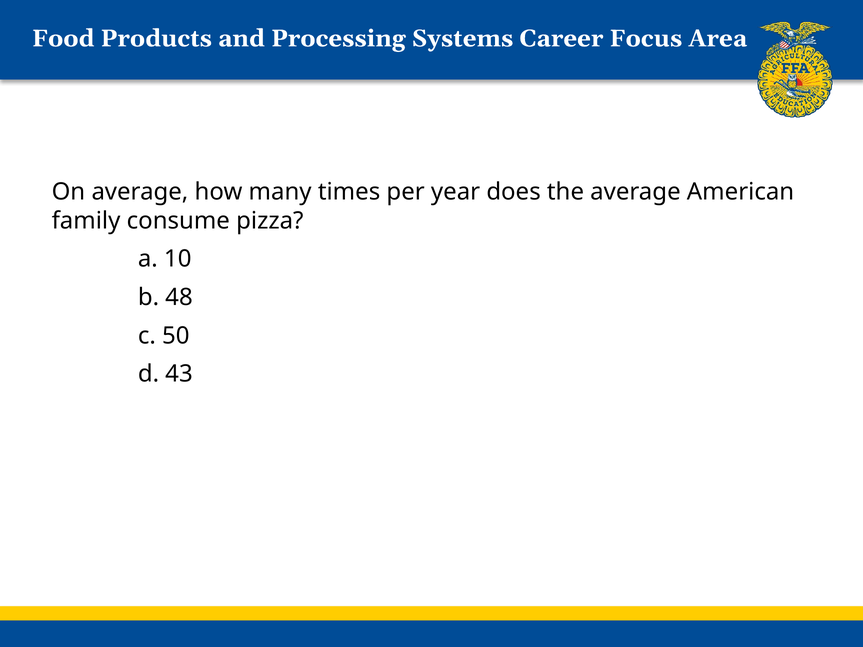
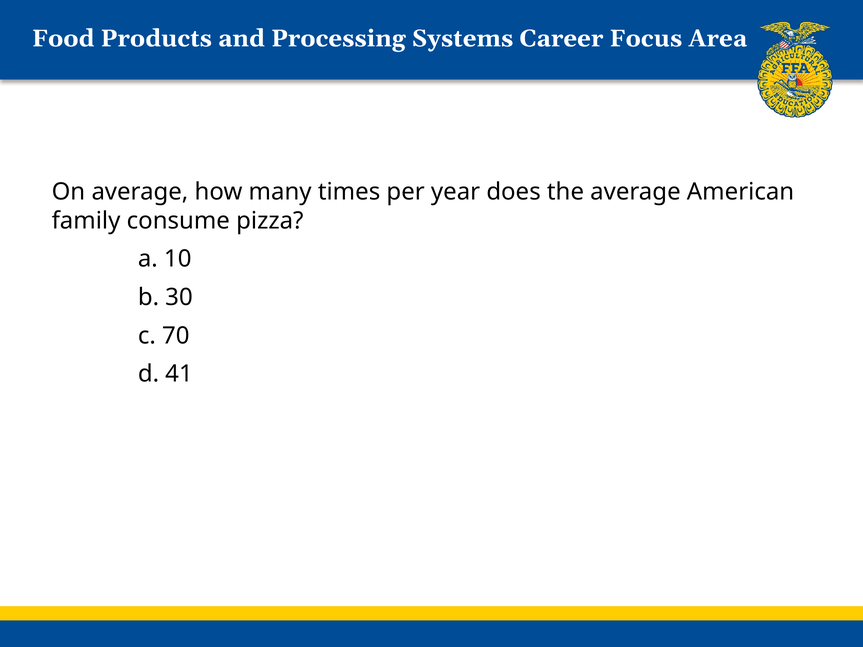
48: 48 -> 30
50: 50 -> 70
43: 43 -> 41
